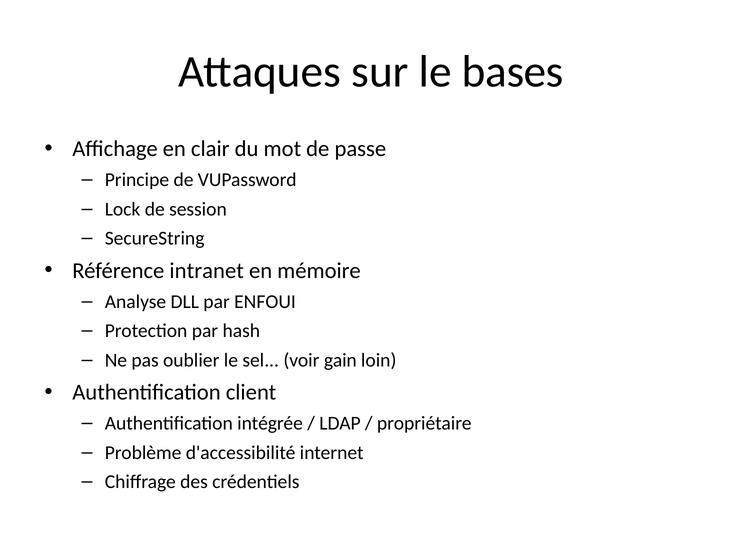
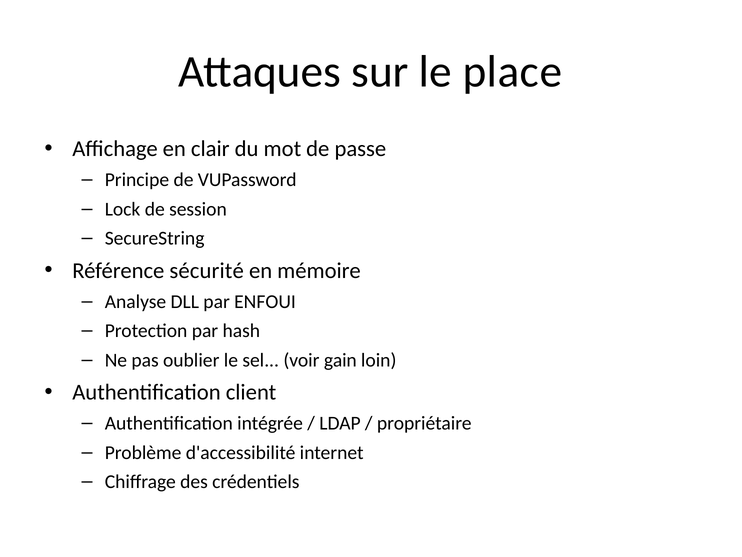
bases: bases -> place
intranet: intranet -> sécurité
